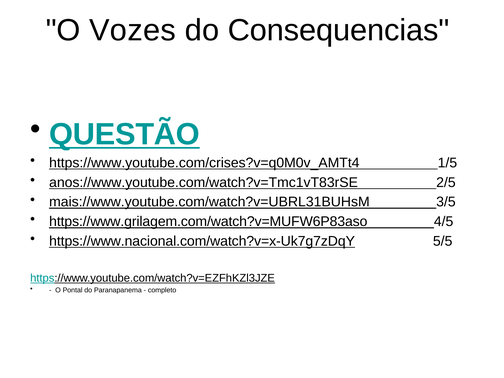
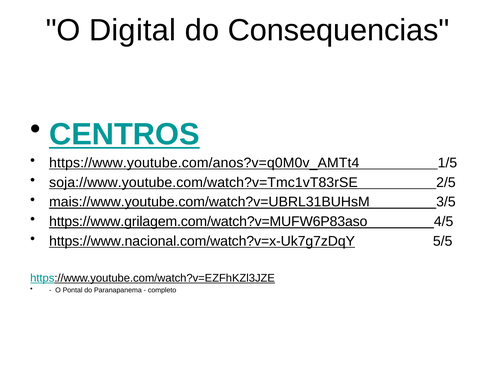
Vozes: Vozes -> Digital
QUESTÃO: QUESTÃO -> CENTROS
https://www.youtube.com/crises?v=q0M0v_AMTt4: https://www.youtube.com/crises?v=q0M0v_AMTt4 -> https://www.youtube.com/anos?v=q0M0v_AMTt4
anos://www.youtube.com/watch?v=Tmc1vT83rSE: anos://www.youtube.com/watch?v=Tmc1vT83rSE -> soja://www.youtube.com/watch?v=Tmc1vT83rSE
